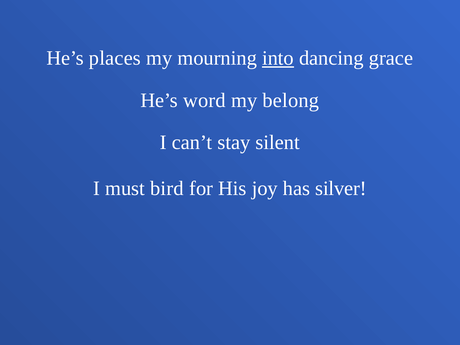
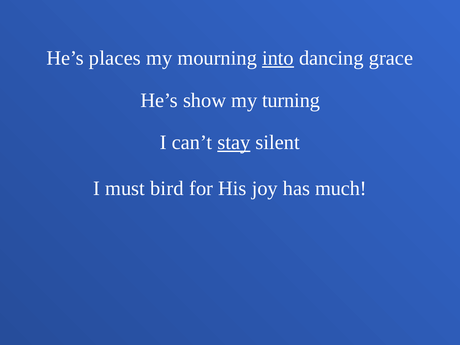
word: word -> show
belong: belong -> turning
stay underline: none -> present
silver: silver -> much
